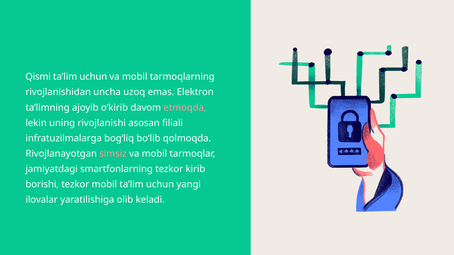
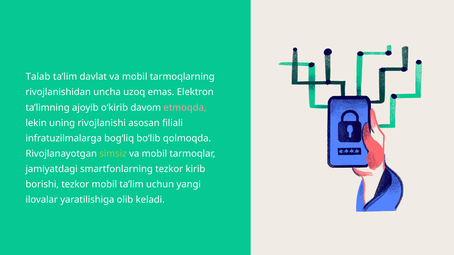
Qismi: Qismi -> Talab
uchun at (93, 77): uchun -> davlat
simsiz colour: pink -> light green
